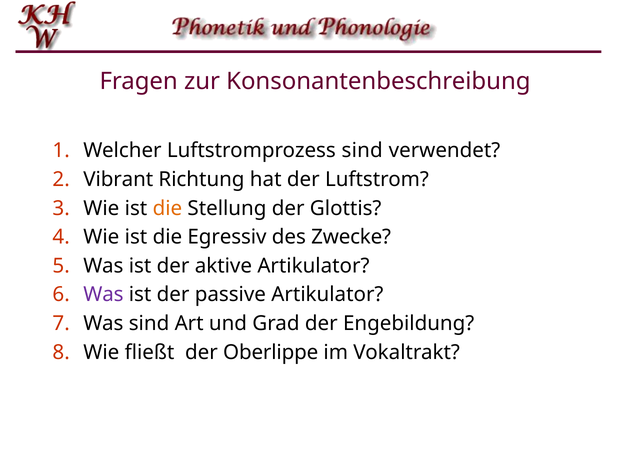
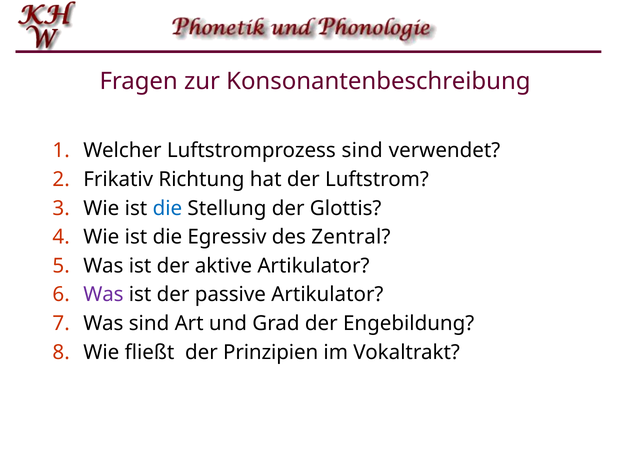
Vibrant: Vibrant -> Frikativ
die at (167, 208) colour: orange -> blue
Zwecke: Zwecke -> Zentral
Oberlippe: Oberlippe -> Prinzipien
